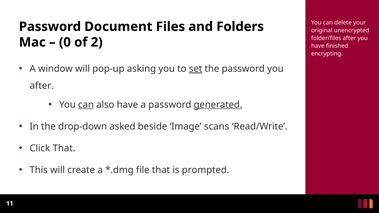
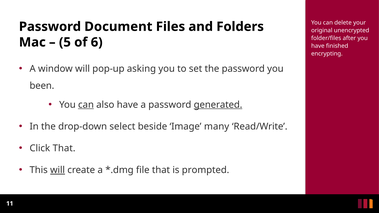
0: 0 -> 5
2: 2 -> 6
set underline: present -> none
after at (42, 86): after -> been
asked: asked -> select
scans: scans -> many
will at (58, 170) underline: none -> present
